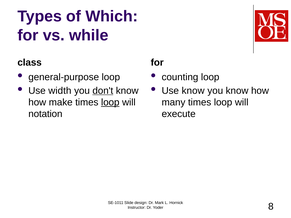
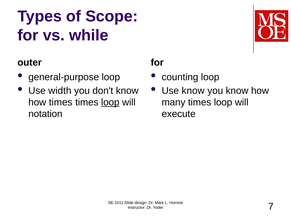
Which: Which -> Scope
class: class -> outer
don't underline: present -> none
how make: make -> times
8: 8 -> 7
